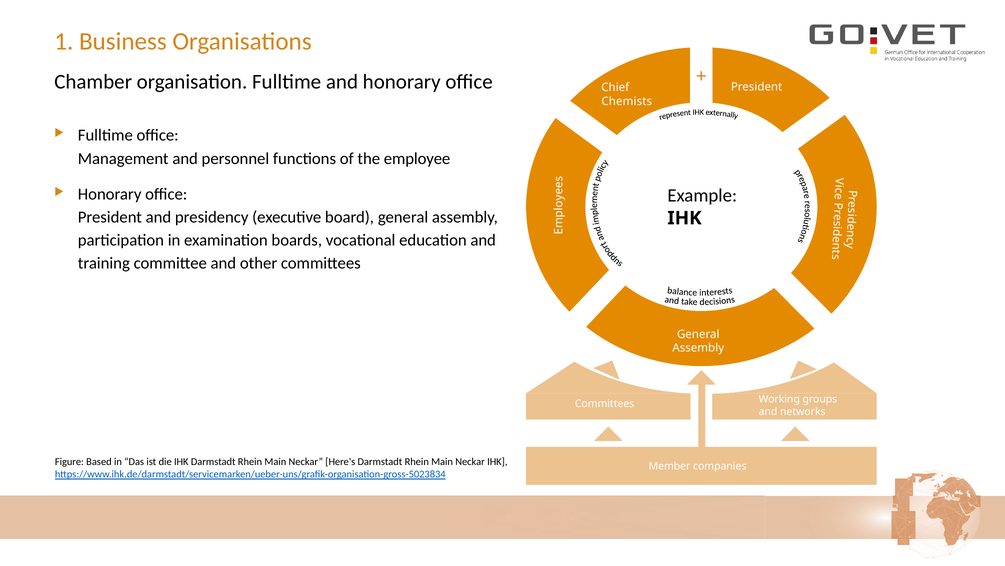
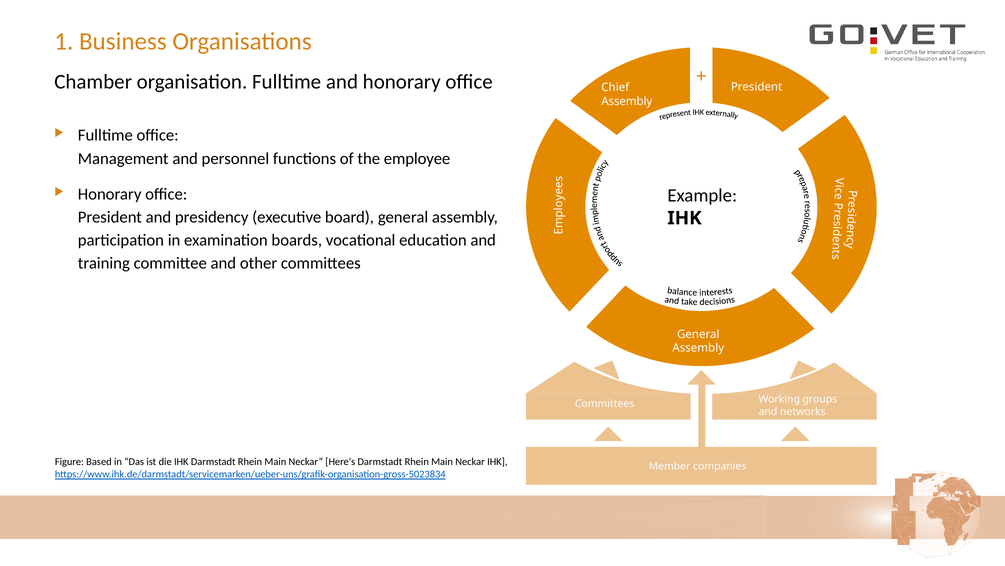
Chemists at (627, 101): Chemists -> Assembly
